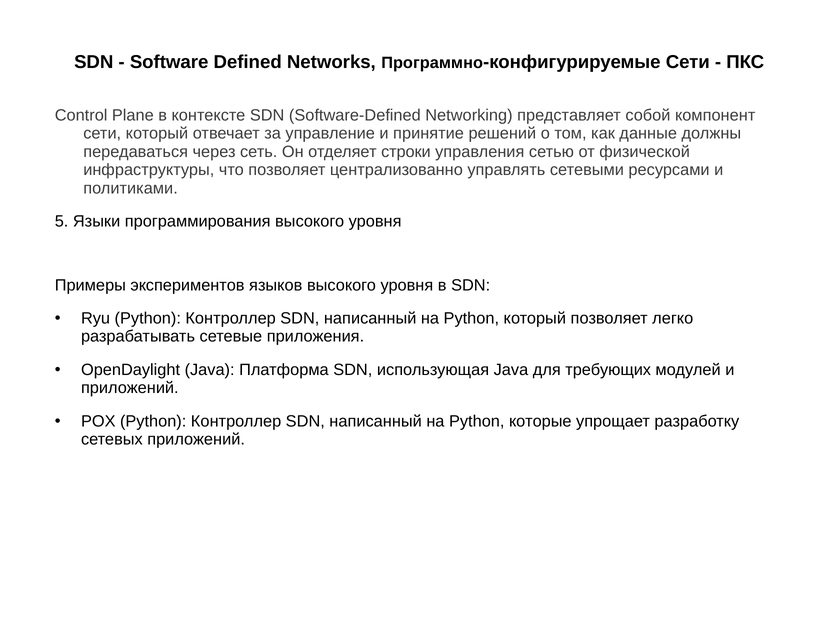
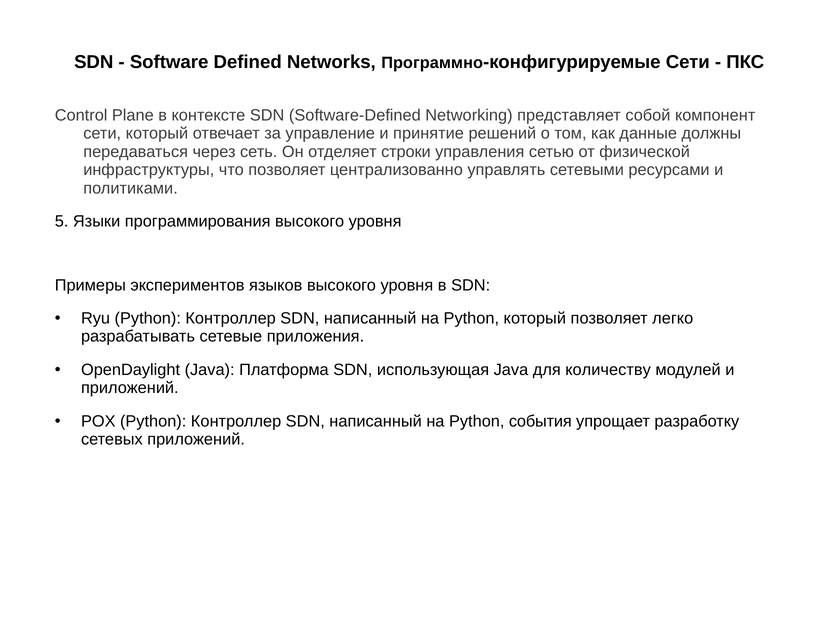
требующих: требующих -> количеству
которые: которые -> события
